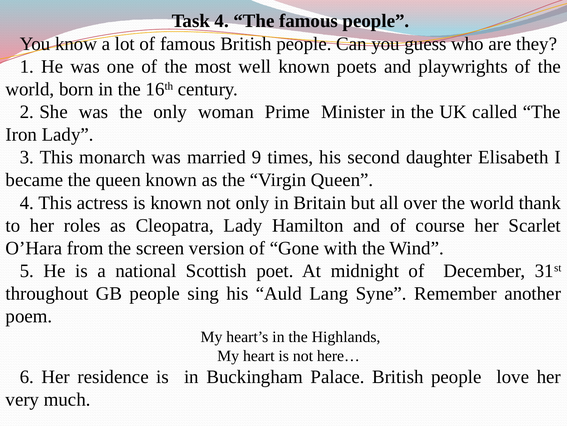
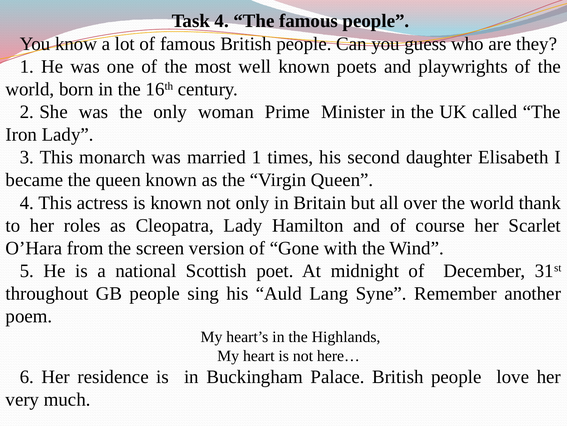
married 9: 9 -> 1
